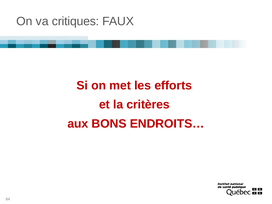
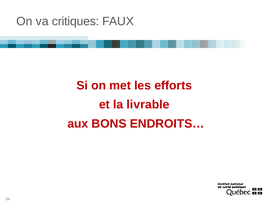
critères: critères -> livrable
